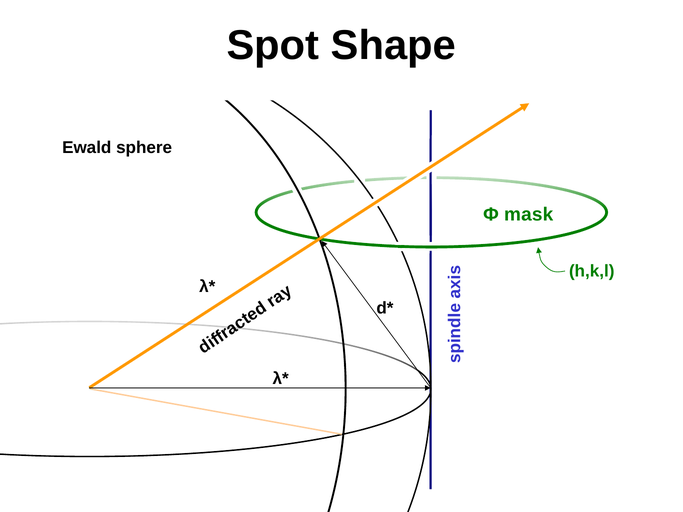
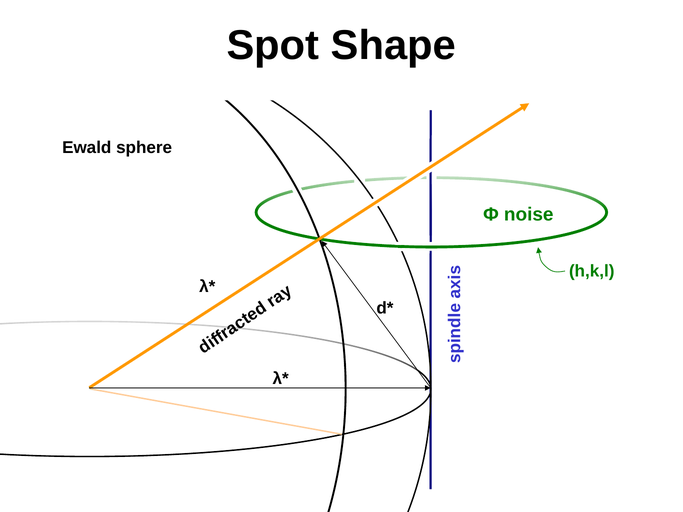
mask: mask -> noise
